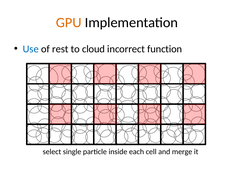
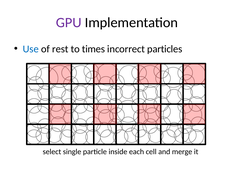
GPU colour: orange -> purple
cloud: cloud -> times
function: function -> particles
